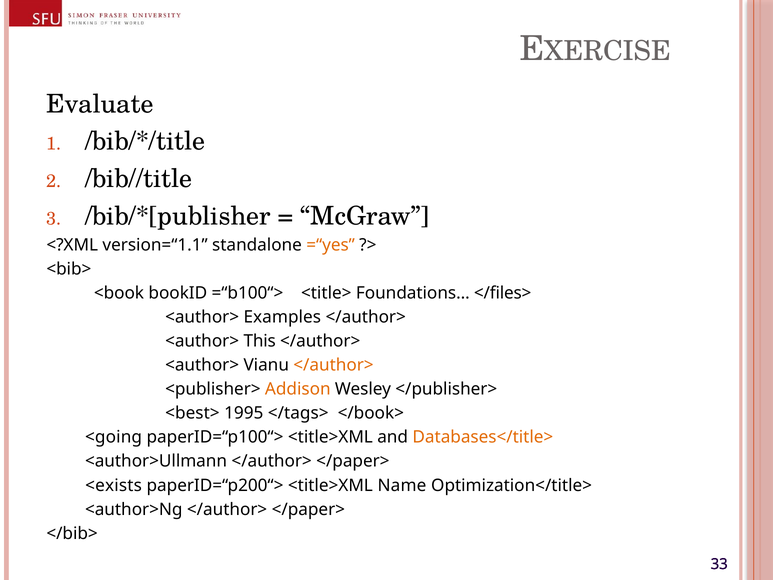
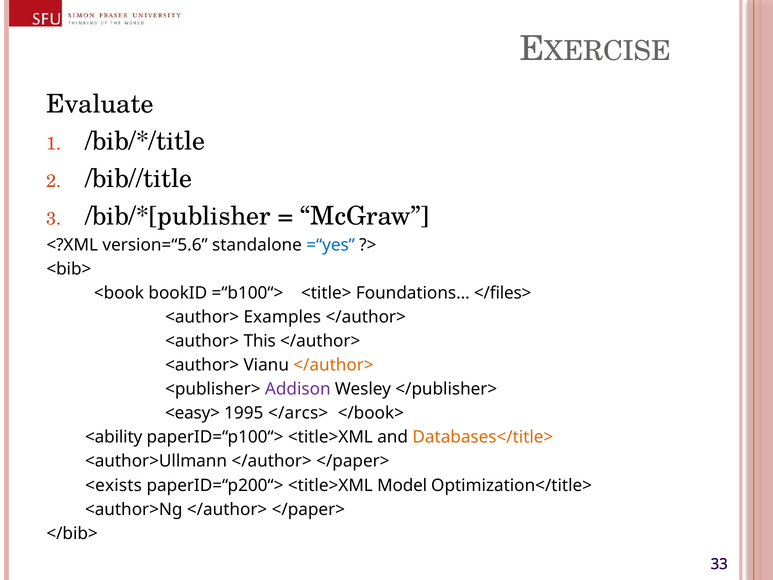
version=“1.1: version=“1.1 -> version=“5.6
=“yes colour: orange -> blue
Addison colour: orange -> purple
<best>: <best> -> <easy>
</tags>: </tags> -> </arcs>
<going: <going -> <ability
Name: Name -> Model
